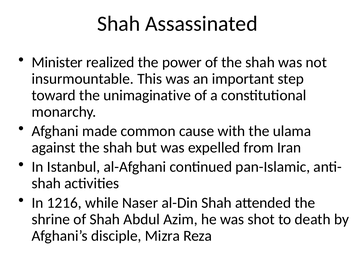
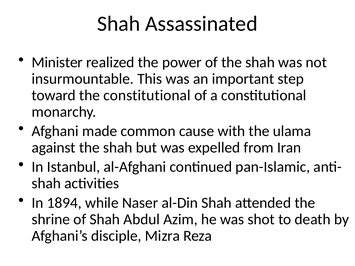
the unimaginative: unimaginative -> constitutional
1216: 1216 -> 1894
